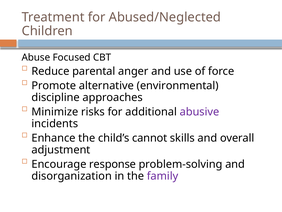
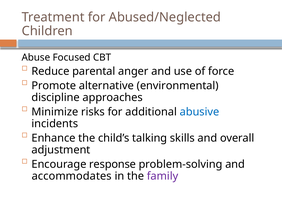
abusive colour: purple -> blue
cannot: cannot -> talking
disorganization: disorganization -> accommodates
